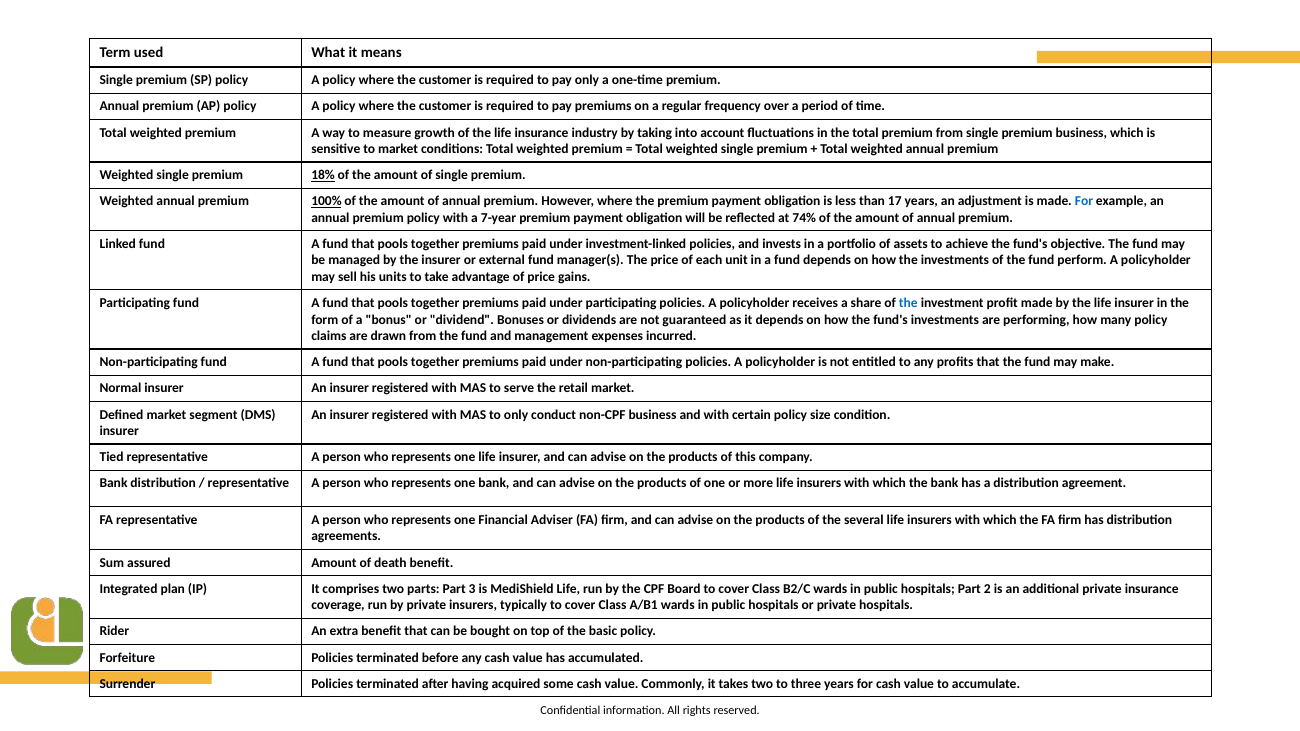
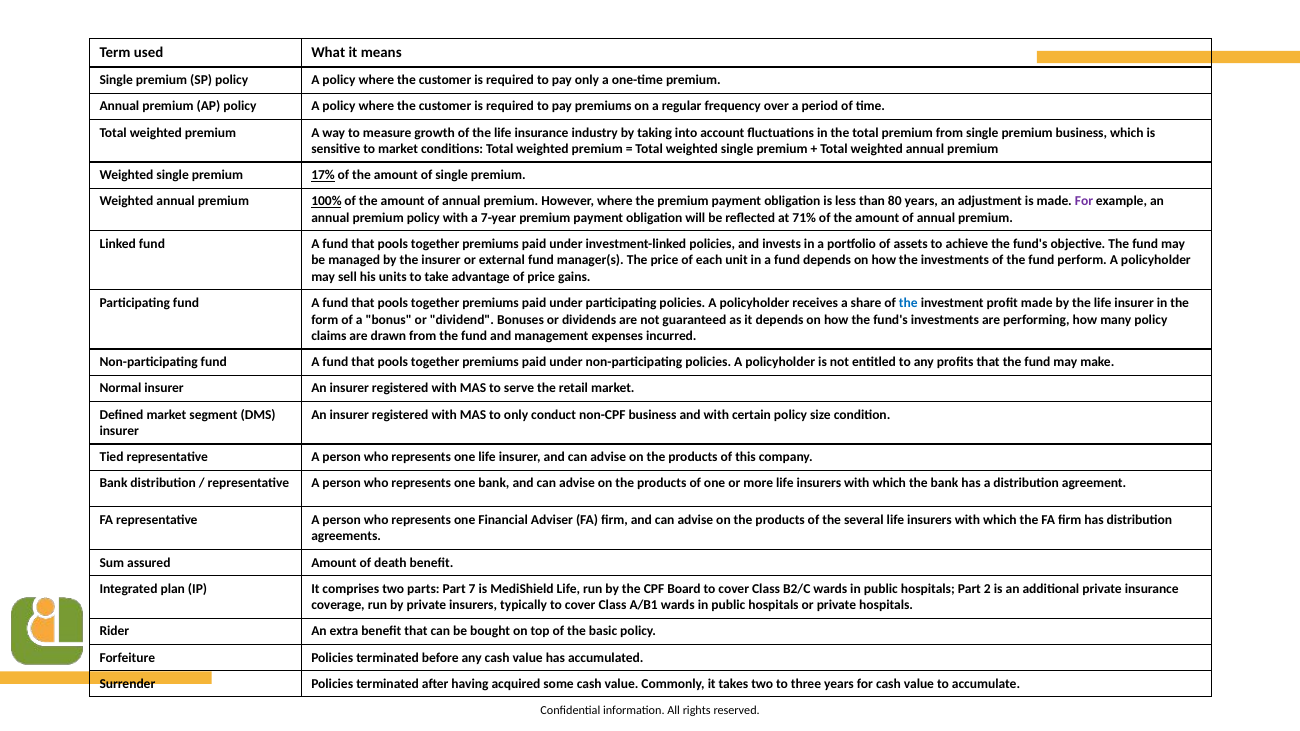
18%: 18% -> 17%
17: 17 -> 80
For at (1084, 202) colour: blue -> purple
74%: 74% -> 71%
3: 3 -> 7
